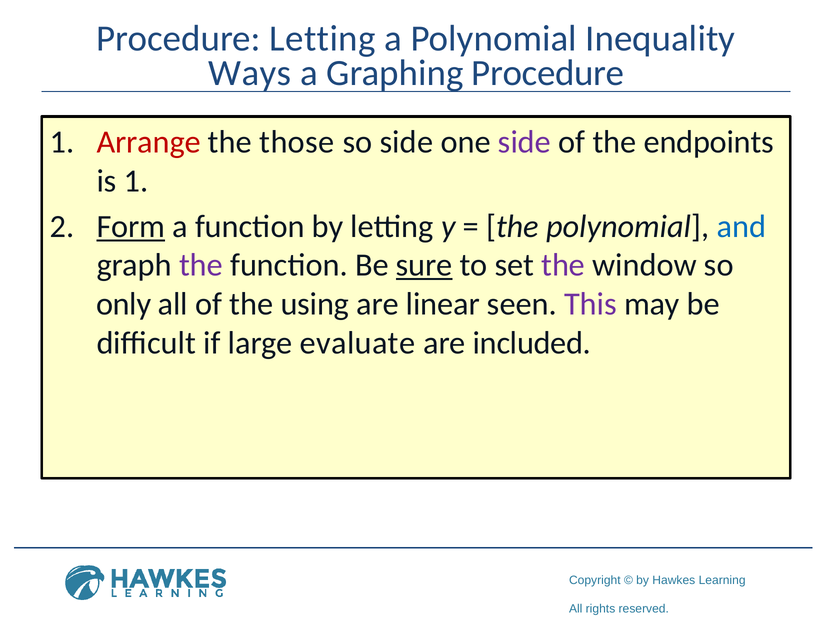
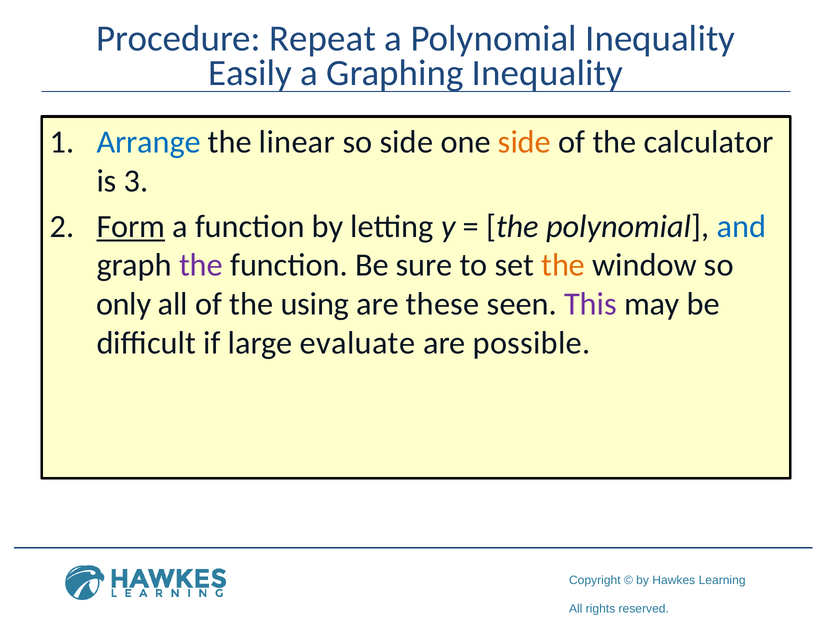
Procedure Letting: Letting -> Repeat
Ways: Ways -> Easily
Graphing Procedure: Procedure -> Inequality
Arrange colour: red -> blue
those: those -> linear
side at (524, 142) colour: purple -> orange
endpoints: endpoints -> calculator
is 1: 1 -> 3
sure underline: present -> none
the at (563, 265) colour: purple -> orange
linear: linear -> these
included: included -> possible
